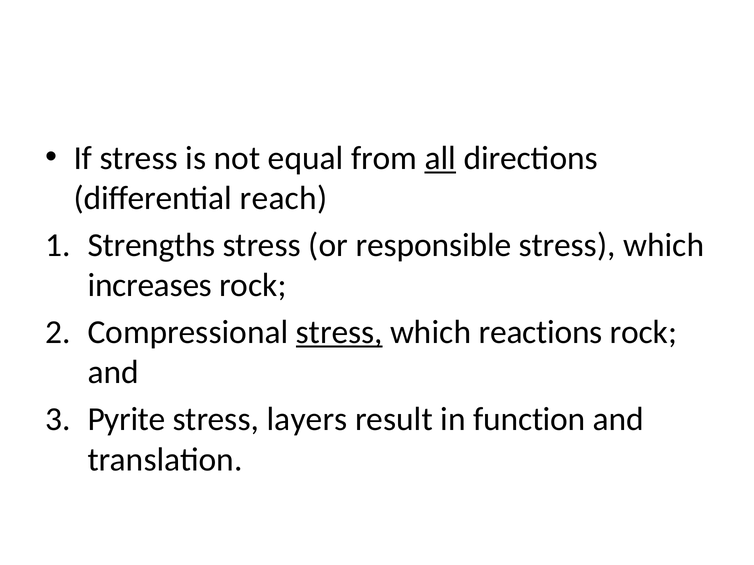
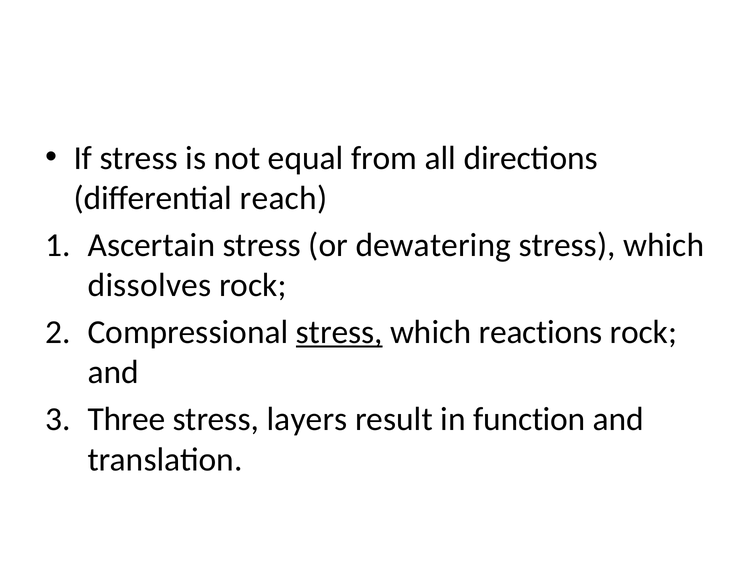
all underline: present -> none
Strengths: Strengths -> Ascertain
responsible: responsible -> dewatering
increases: increases -> dissolves
Pyrite: Pyrite -> Three
